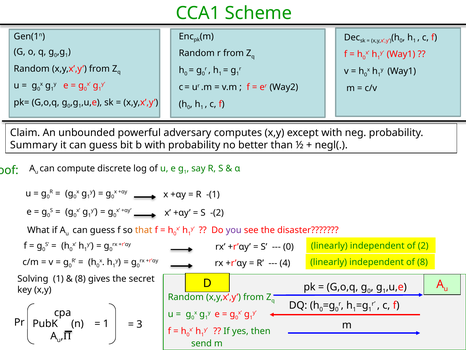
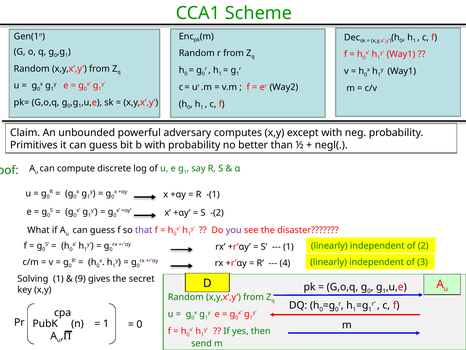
Summary: Summary -> Primitives
that colour: orange -> purple
0 at (288, 247): 0 -> 1
of 8: 8 -> 3
8 at (80, 279): 8 -> 9
3 at (139, 324): 3 -> 0
